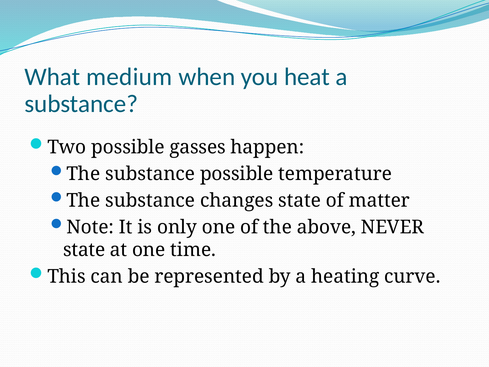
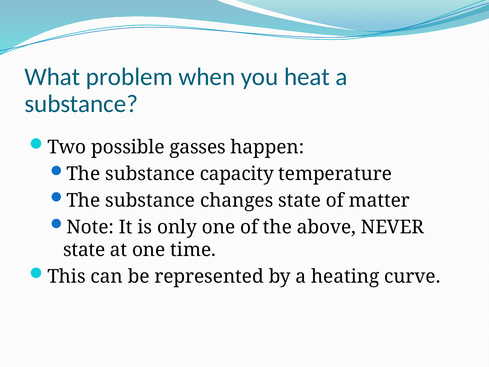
medium: medium -> problem
substance possible: possible -> capacity
